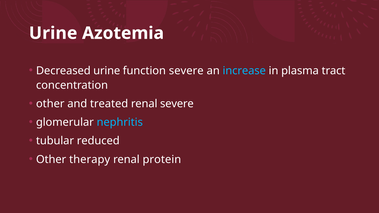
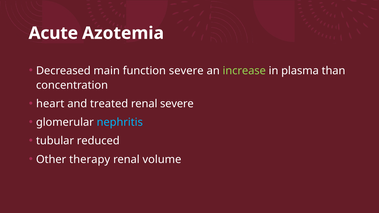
Urine at (53, 33): Urine -> Acute
Decreased urine: urine -> main
increase colour: light blue -> light green
tract: tract -> than
other at (50, 104): other -> heart
protein: protein -> volume
